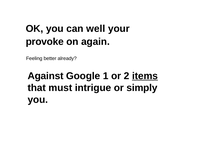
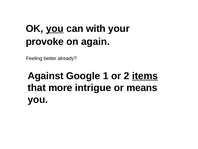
you at (55, 29) underline: none -> present
well: well -> with
must: must -> more
simply: simply -> means
